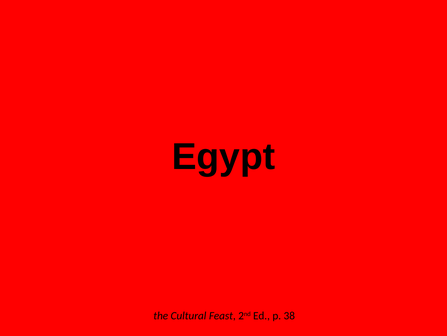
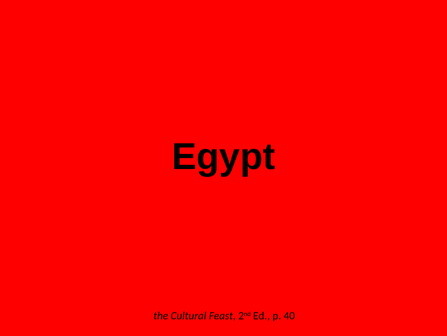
38: 38 -> 40
